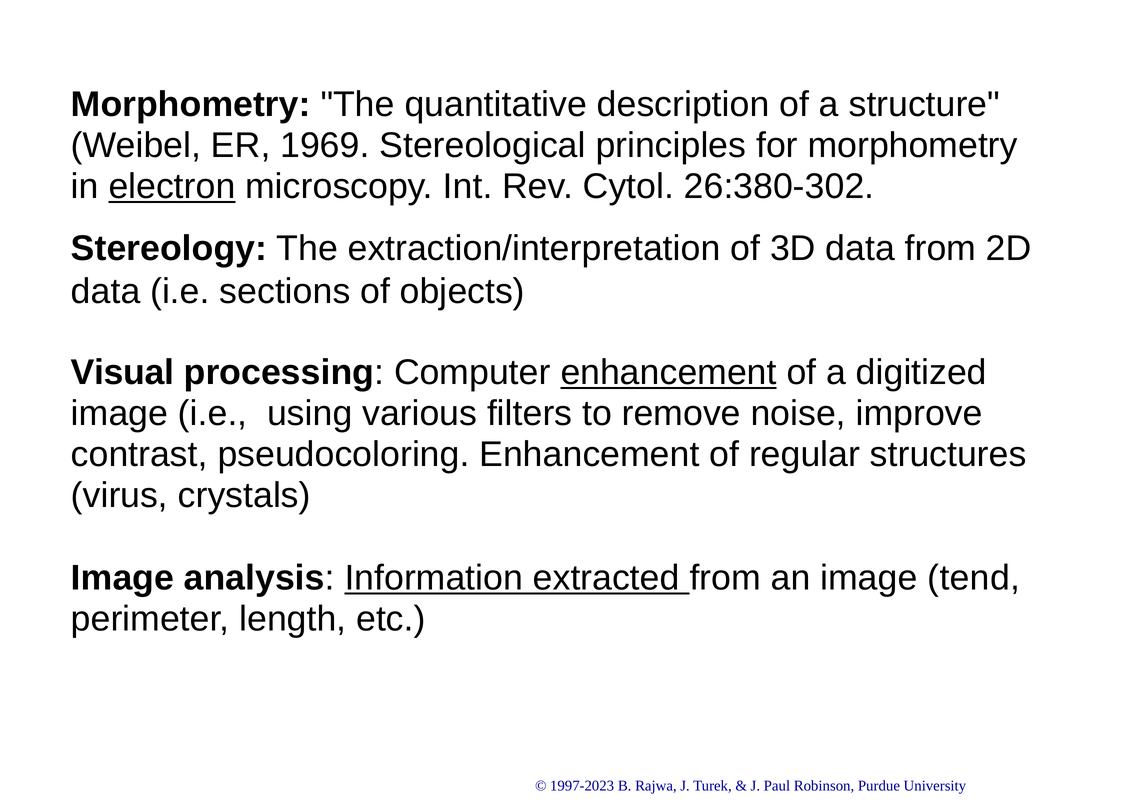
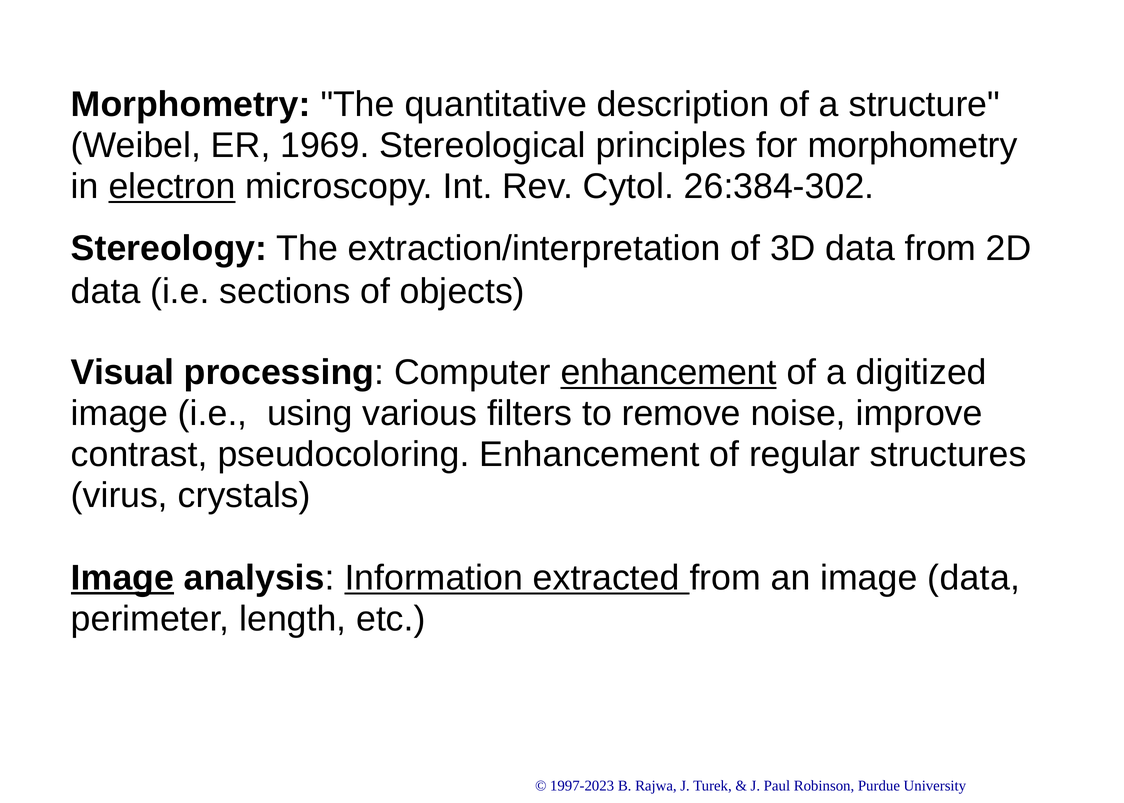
26:380-302: 26:380-302 -> 26:384-302
Image at (122, 578) underline: none -> present
image tend: tend -> data
